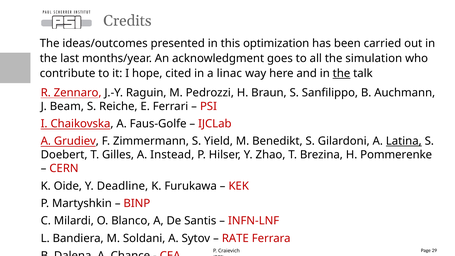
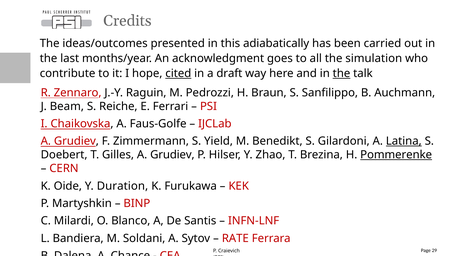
optimization: optimization -> adiabatically
cited underline: none -> present
linac: linac -> draft
Gilles A Instead: Instead -> Grudiev
Pommerenke underline: none -> present
Deadline: Deadline -> Duration
